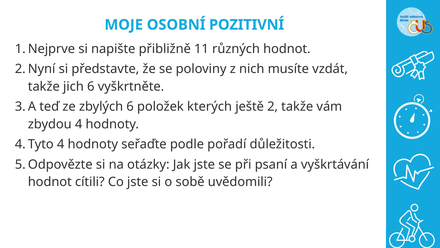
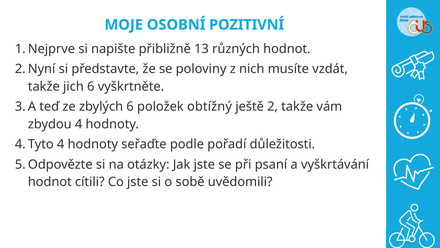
11: 11 -> 13
kterých: kterých -> obtížný
